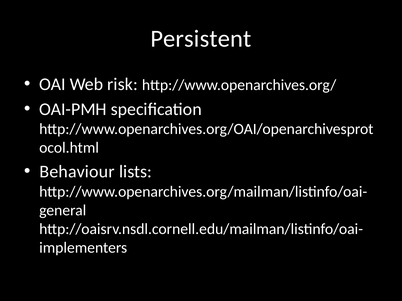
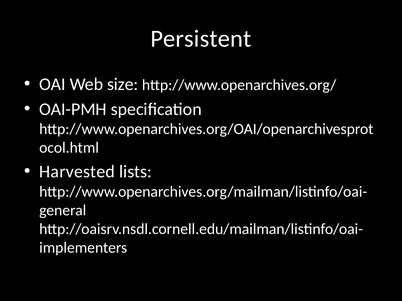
risk: risk -> size
Behaviour: Behaviour -> Harvested
